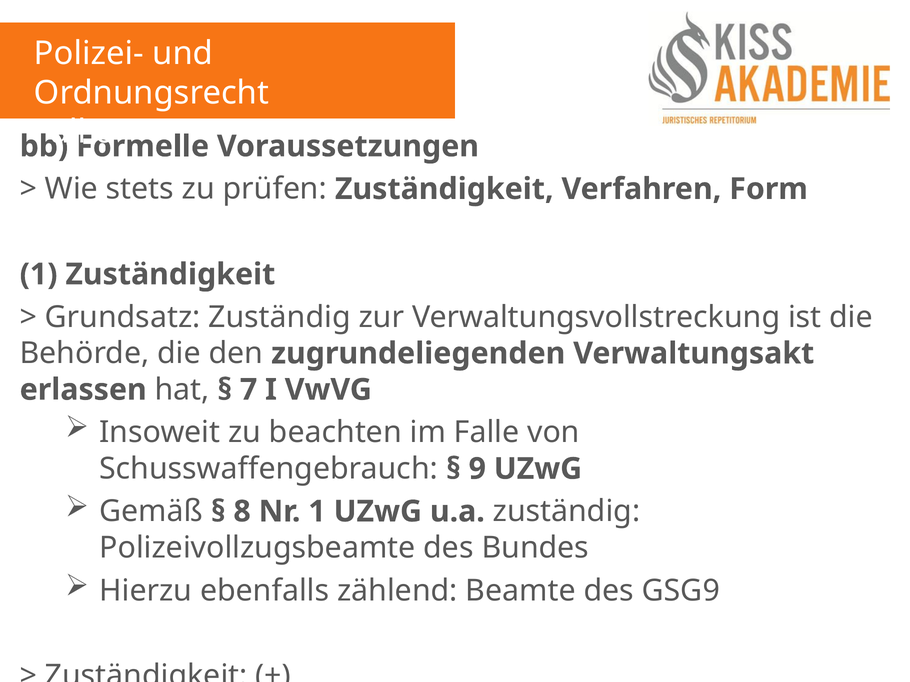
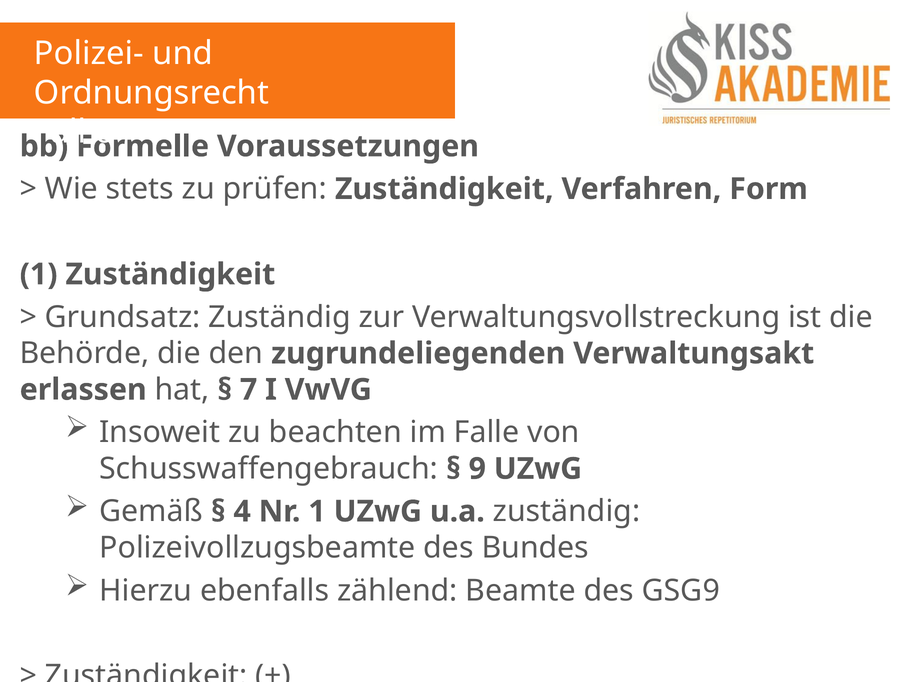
8: 8 -> 4
